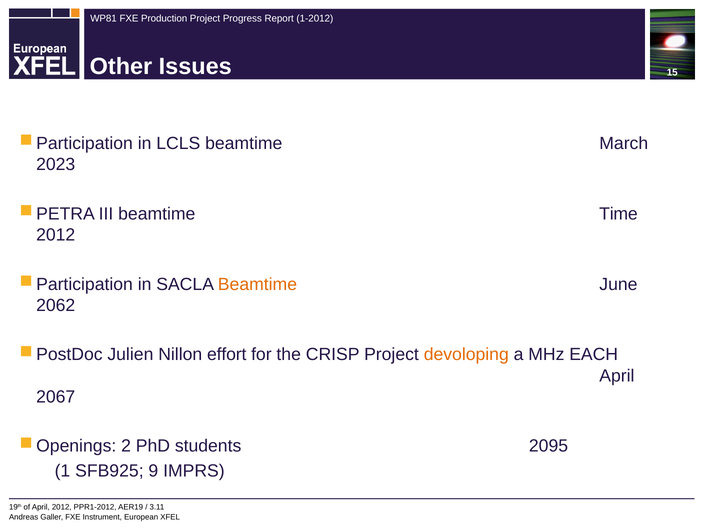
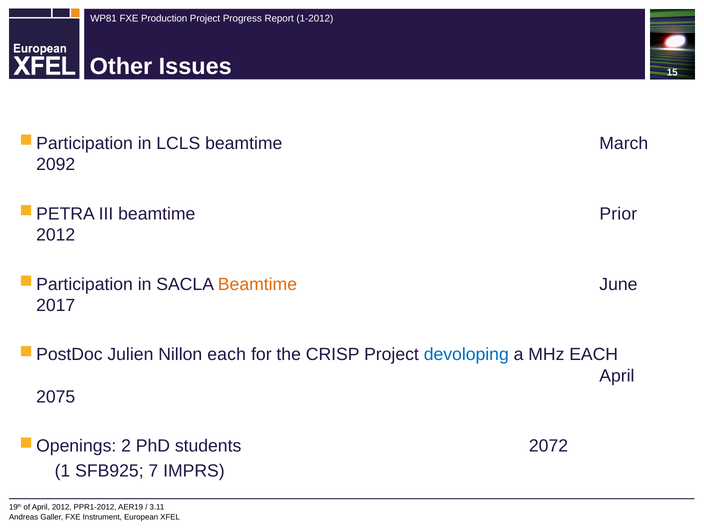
2023: 2023 -> 2092
Time: Time -> Prior
2062: 2062 -> 2017
Nillon effort: effort -> each
devoloping colour: orange -> blue
2067: 2067 -> 2075
2095: 2095 -> 2072
9: 9 -> 7
